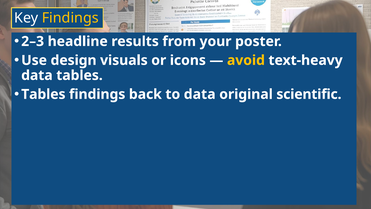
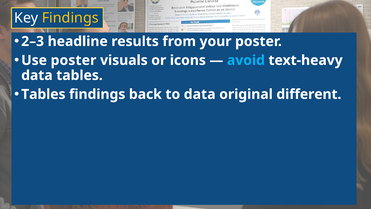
Use design: design -> poster
avoid colour: yellow -> light blue
scientific: scientific -> different
